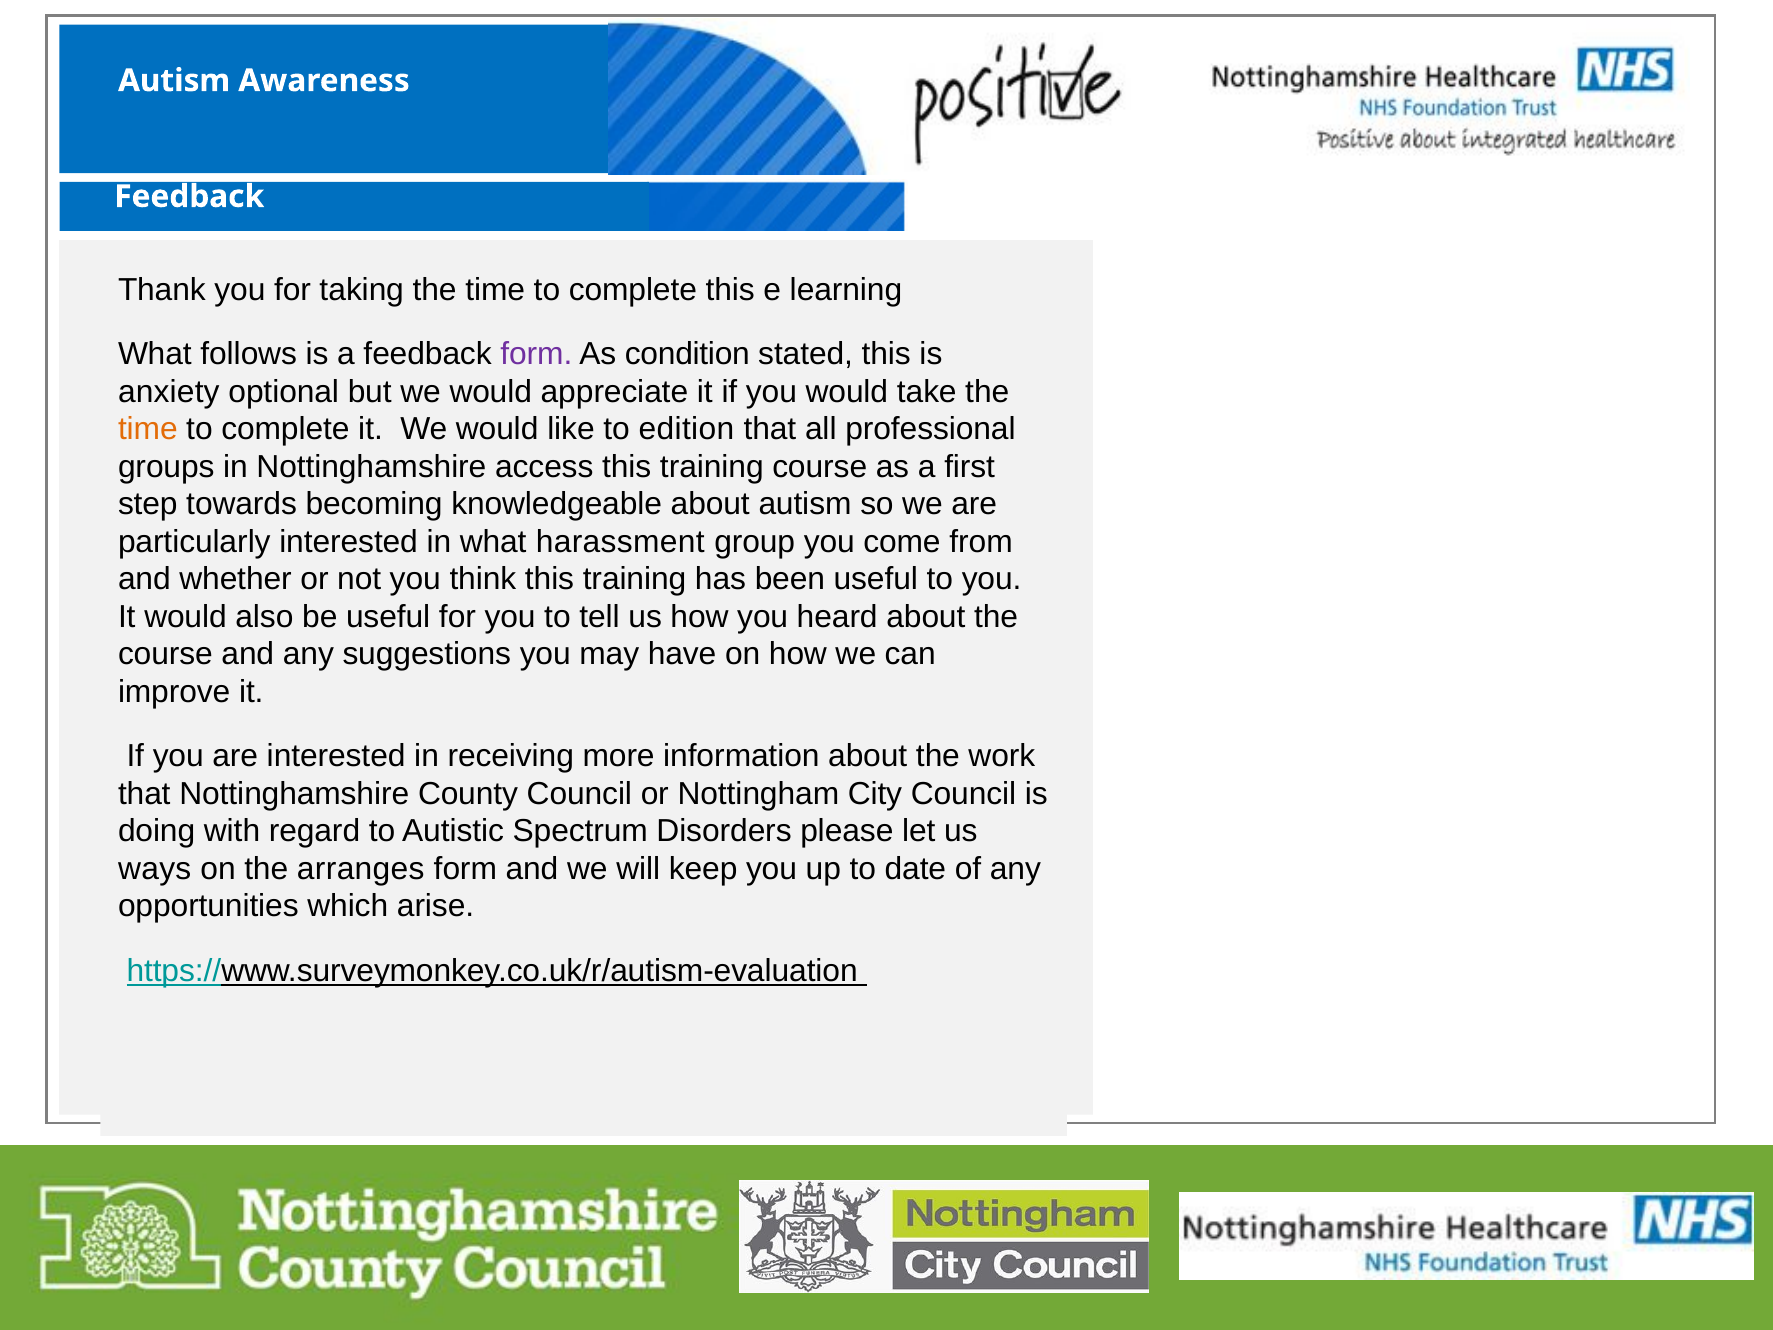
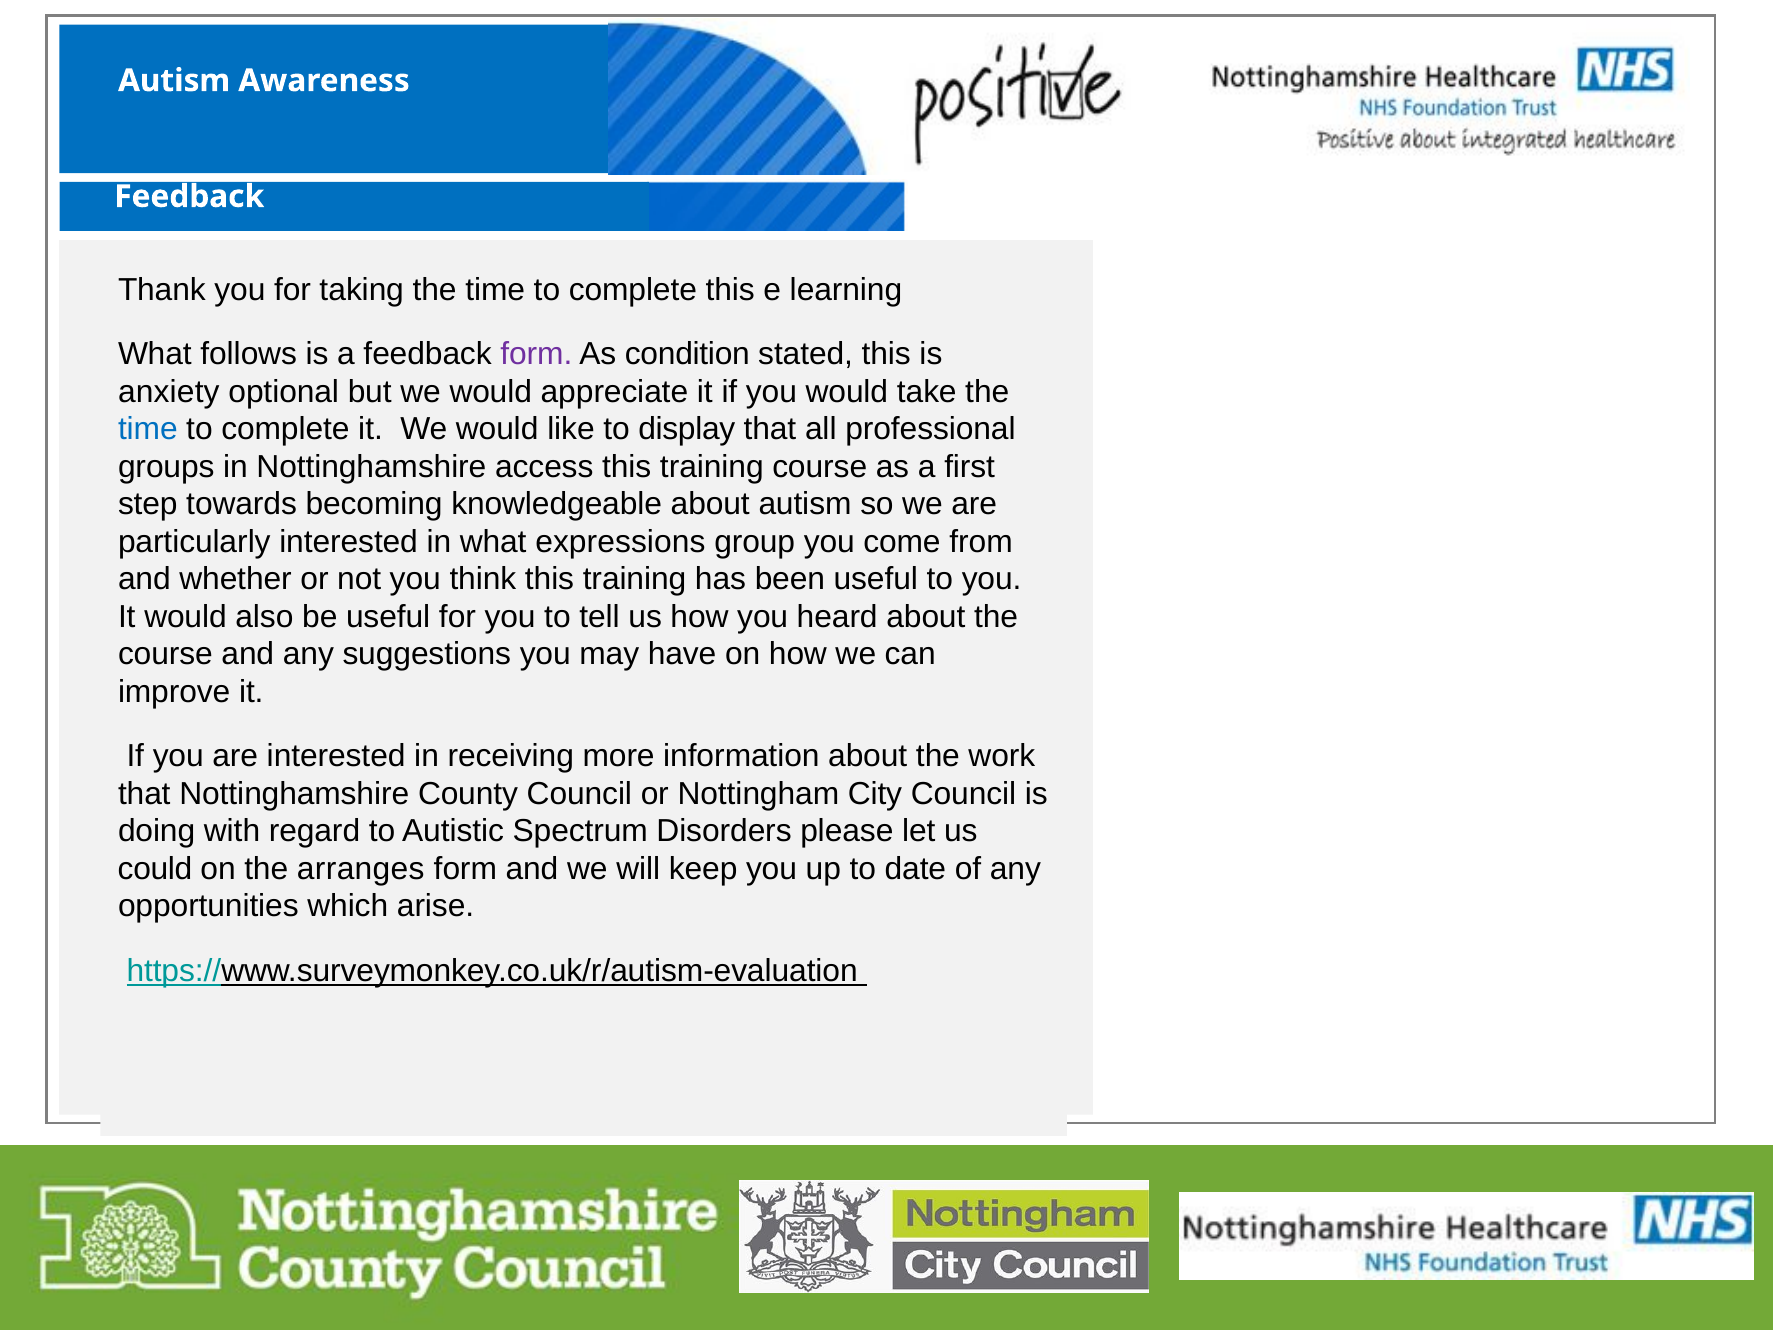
time at (148, 429) colour: orange -> blue
edition: edition -> display
harassment: harassment -> expressions
ways: ways -> could
